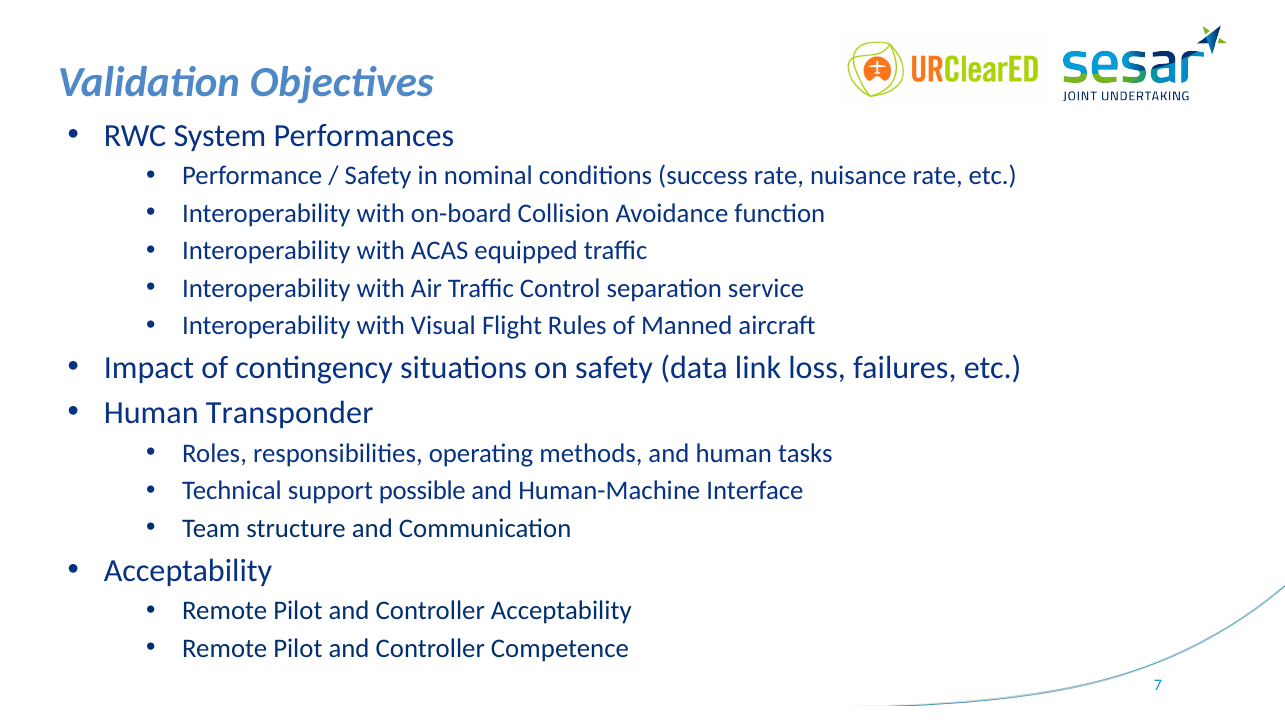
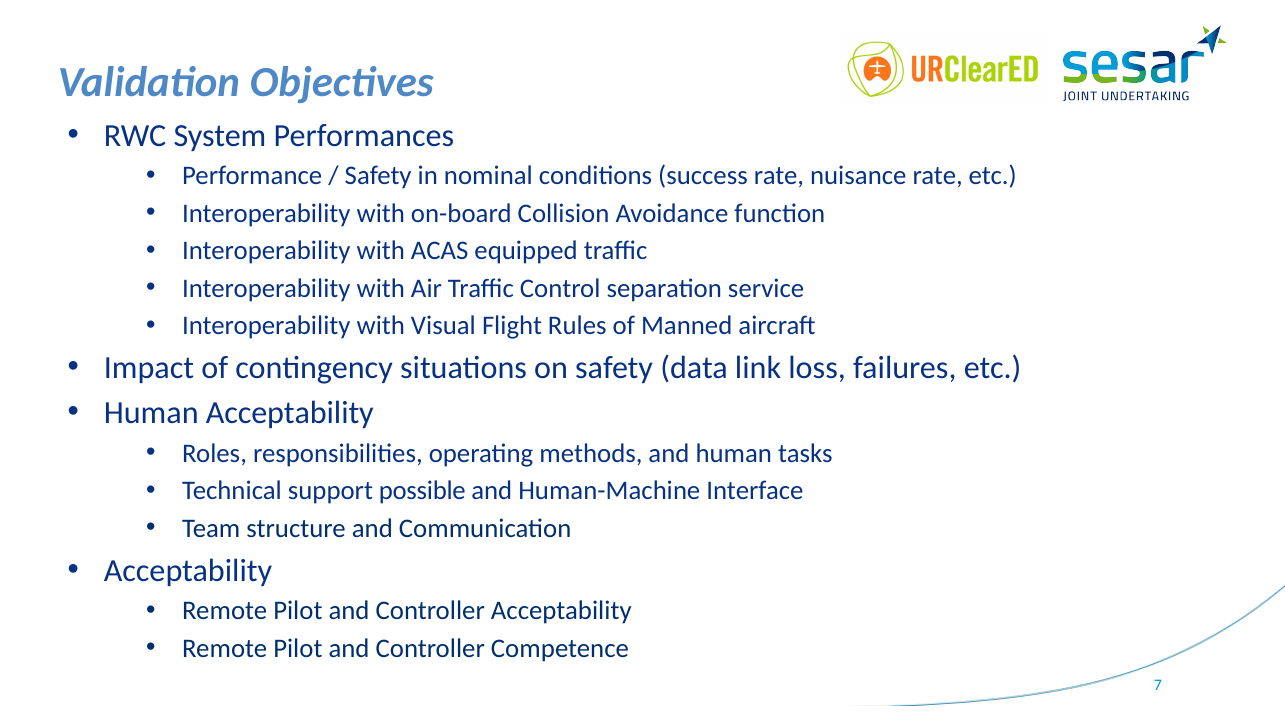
Human Transponder: Transponder -> Acceptability
